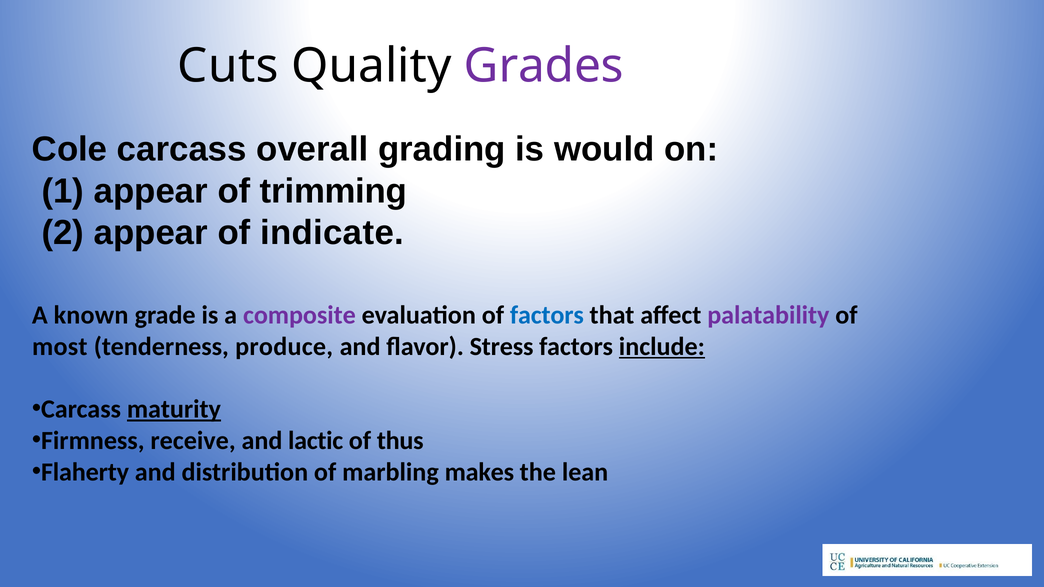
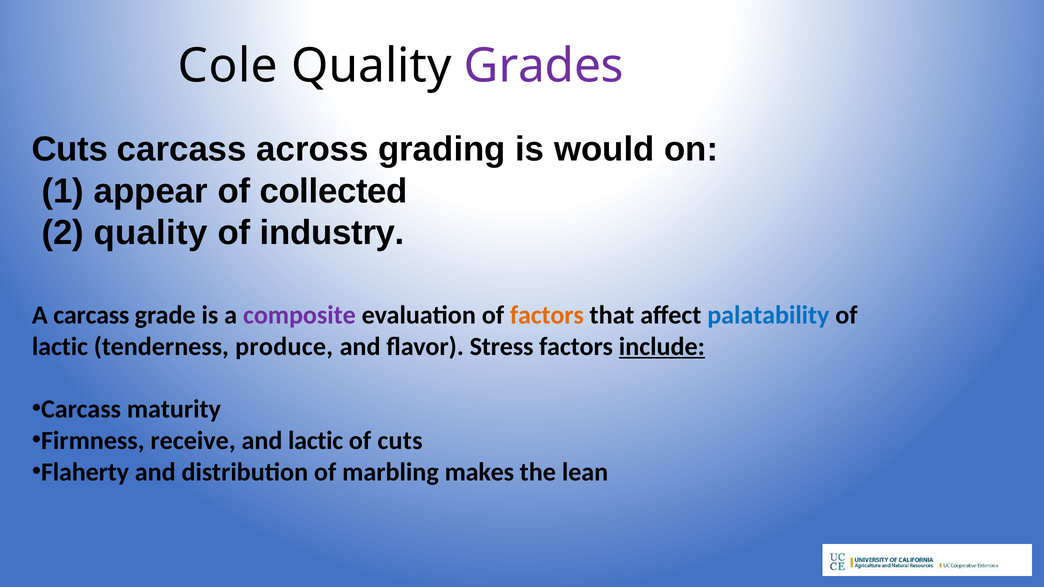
Cuts: Cuts -> Cole
Cole at (70, 149): Cole -> Cuts
overall: overall -> across
trimming: trimming -> collected
2 appear: appear -> quality
indicate: indicate -> industry
A known: known -> carcass
factors at (547, 315) colour: blue -> orange
palatability colour: purple -> blue
most at (60, 347): most -> lactic
maturity underline: present -> none
of thus: thus -> cuts
